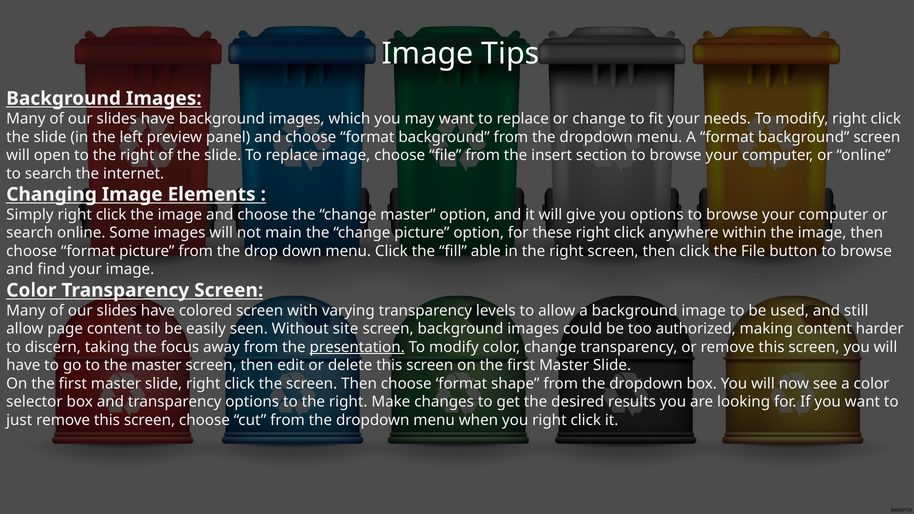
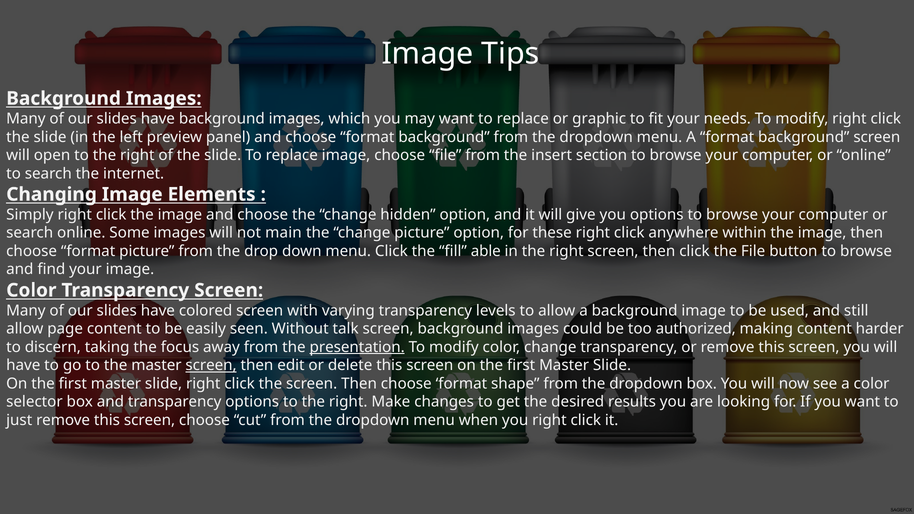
or change: change -> graphic
change master: master -> hidden
site: site -> talk
screen at (211, 365) underline: none -> present
